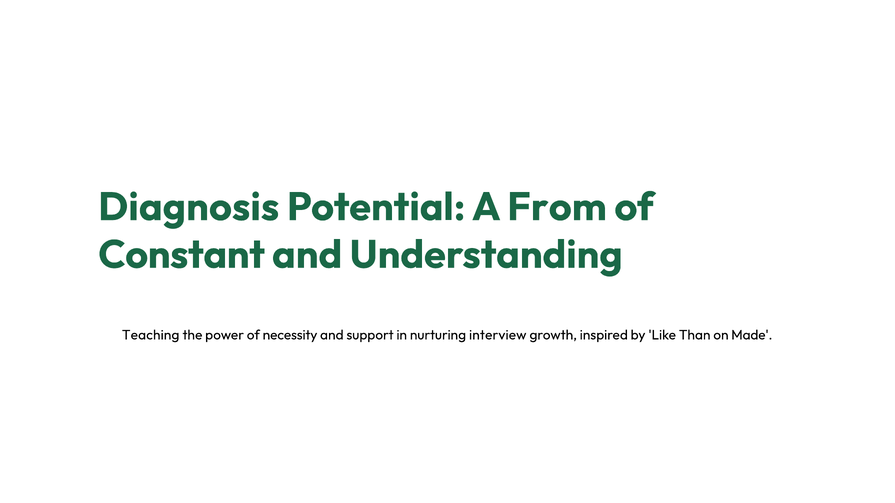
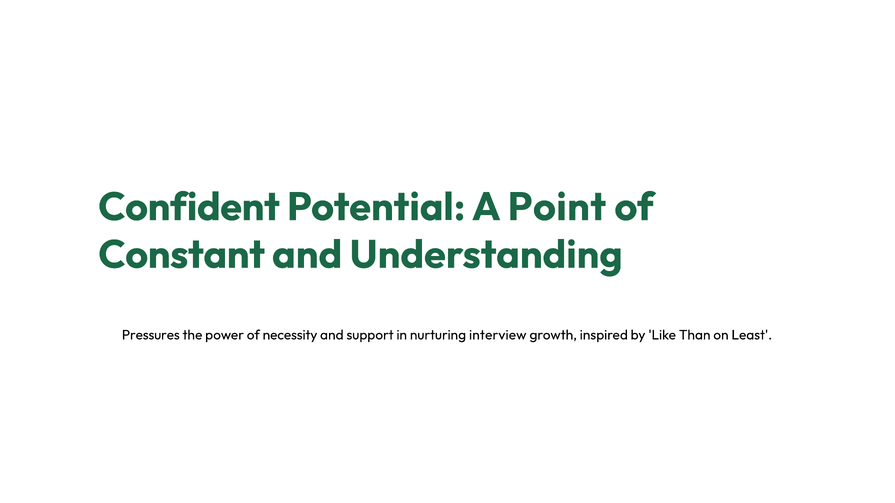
Diagnosis: Diagnosis -> Confident
From: From -> Point
Teaching: Teaching -> Pressures
Made: Made -> Least
